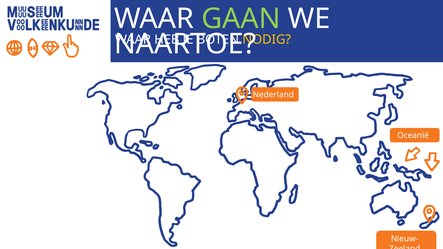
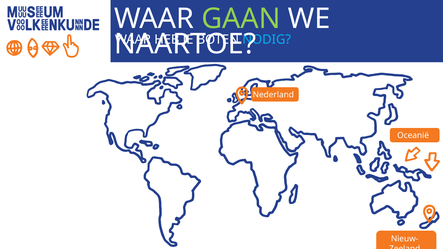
NODIG colour: yellow -> light blue
